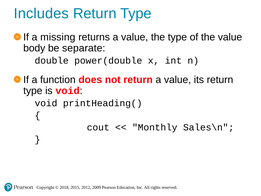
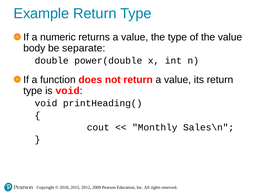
Includes: Includes -> Example
missing: missing -> numeric
